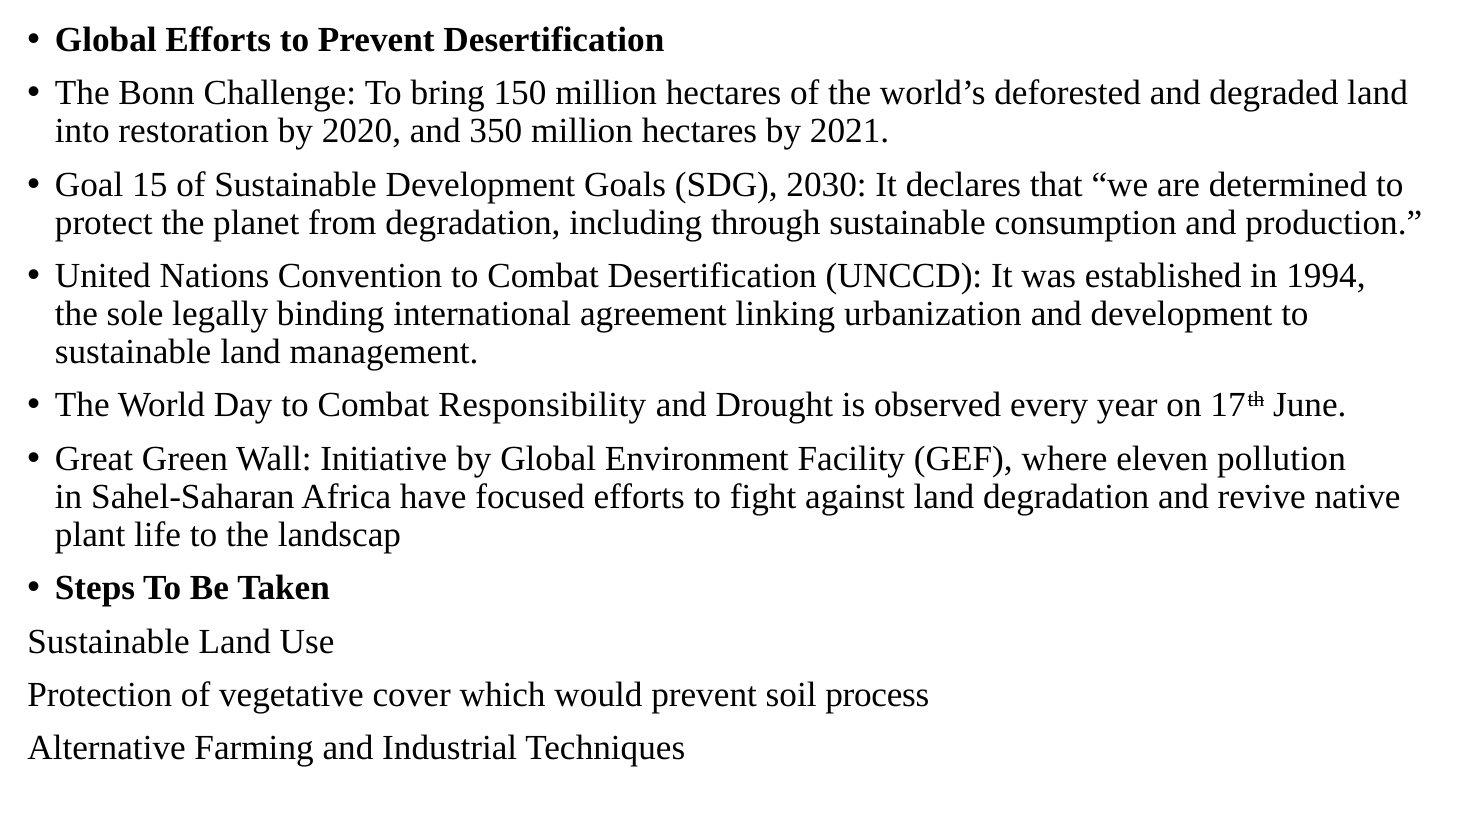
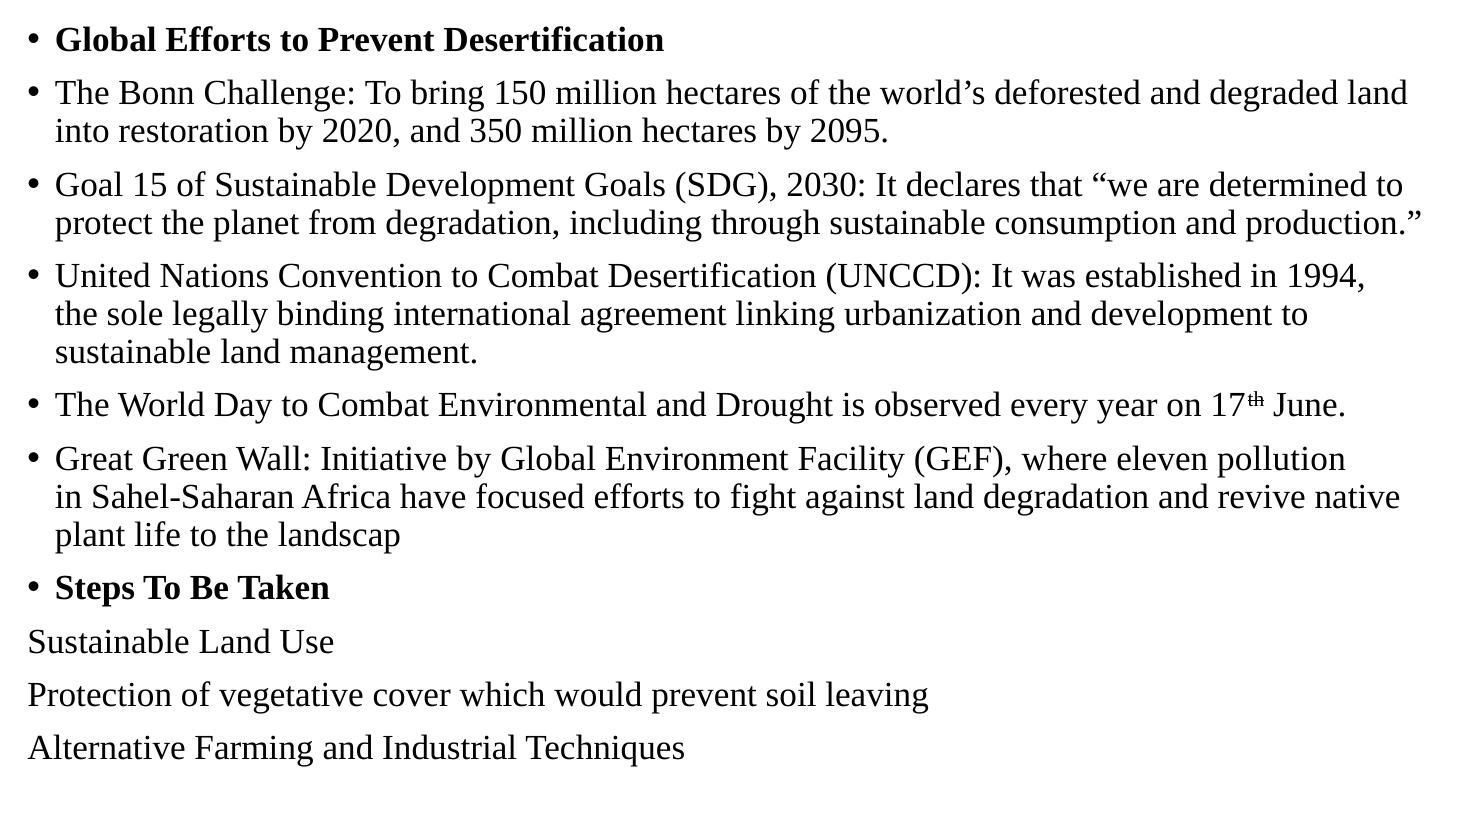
2021: 2021 -> 2095
Responsibility: Responsibility -> Environmental
process: process -> leaving
